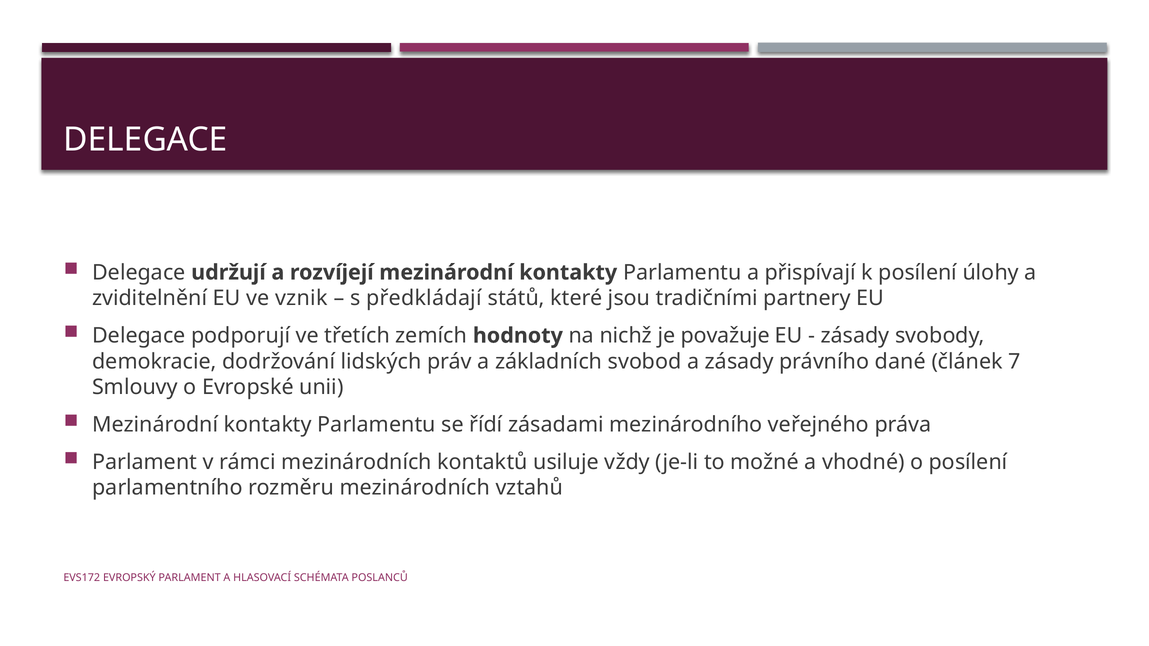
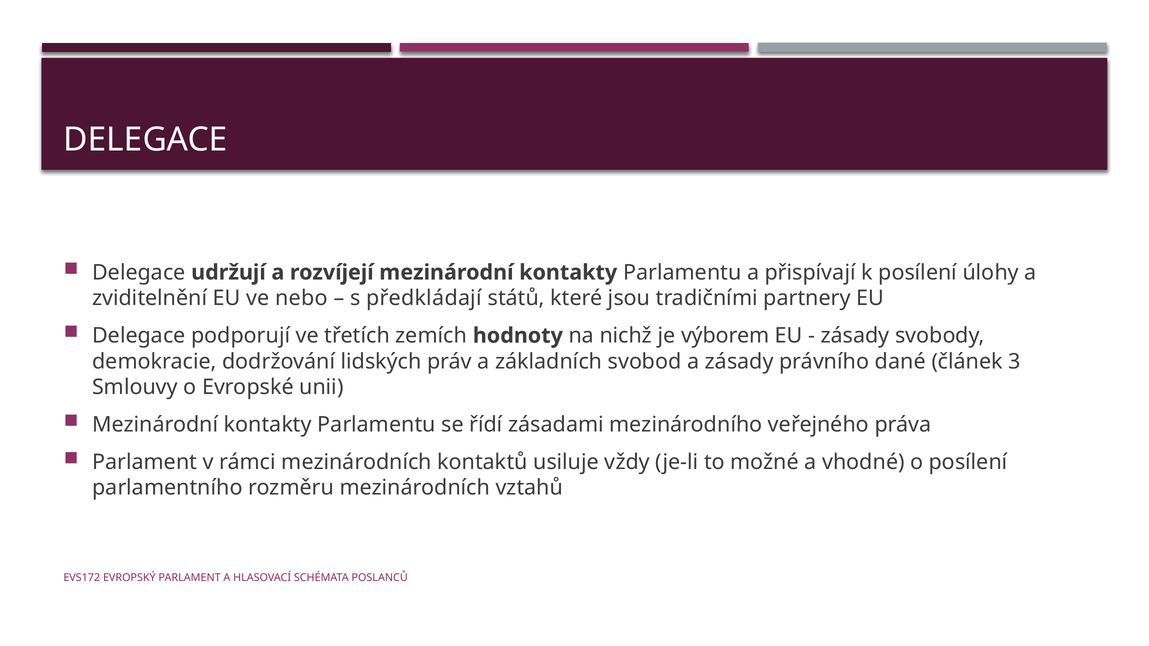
vznik: vznik -> nebo
považuje: považuje -> výborem
7: 7 -> 3
